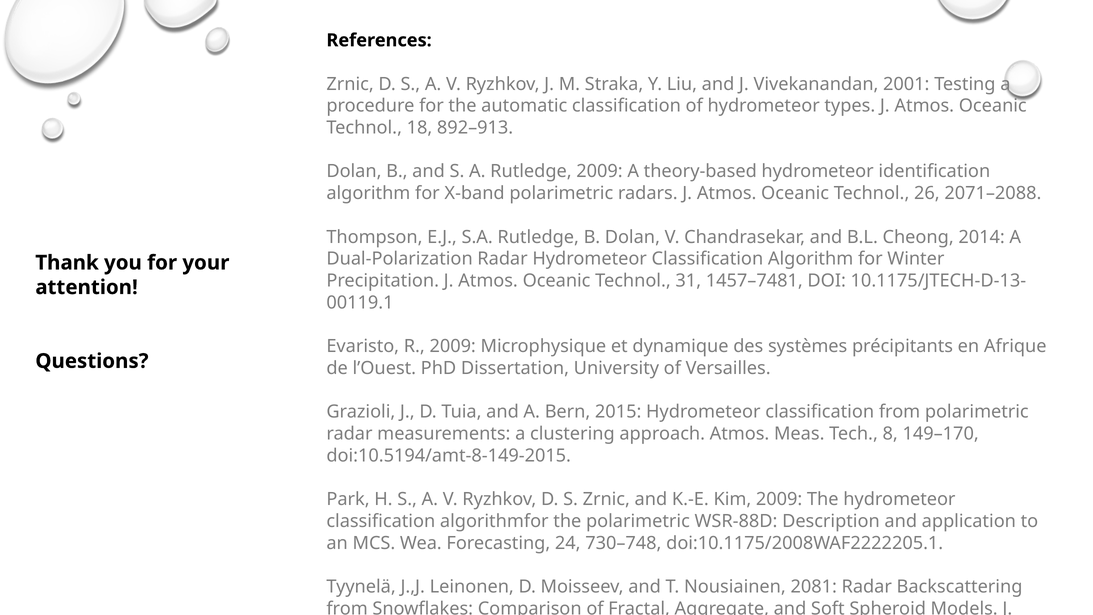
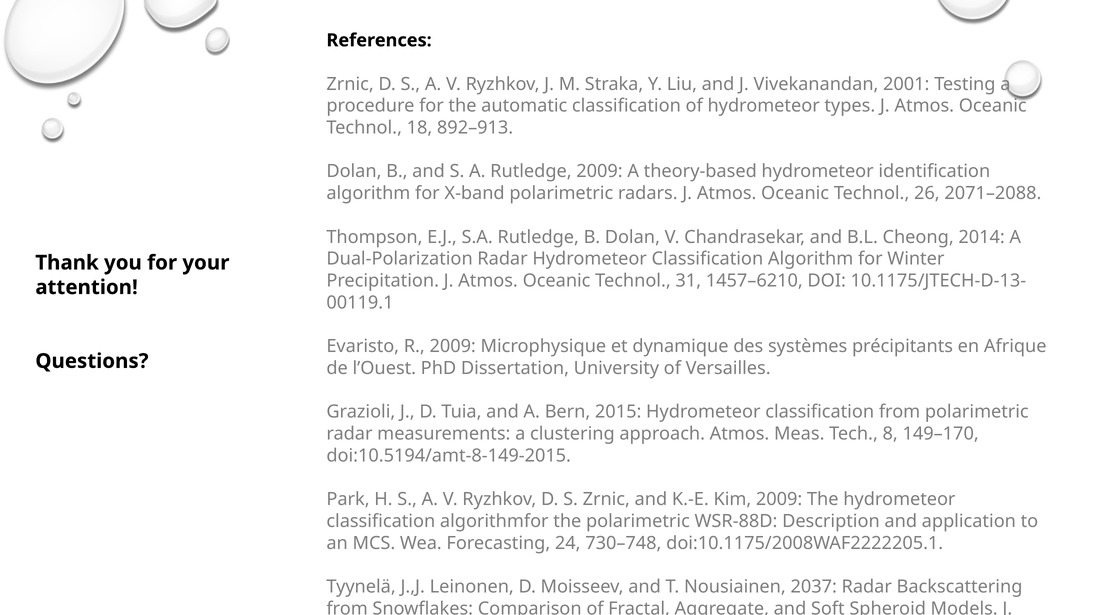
1457–7481: 1457–7481 -> 1457–6210
2081: 2081 -> 2037
